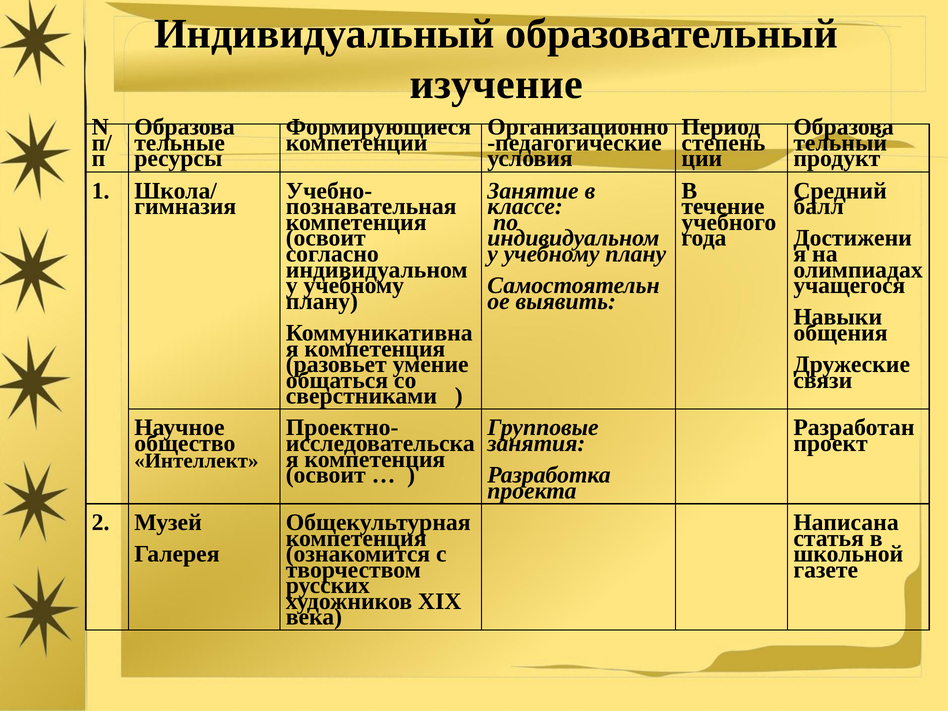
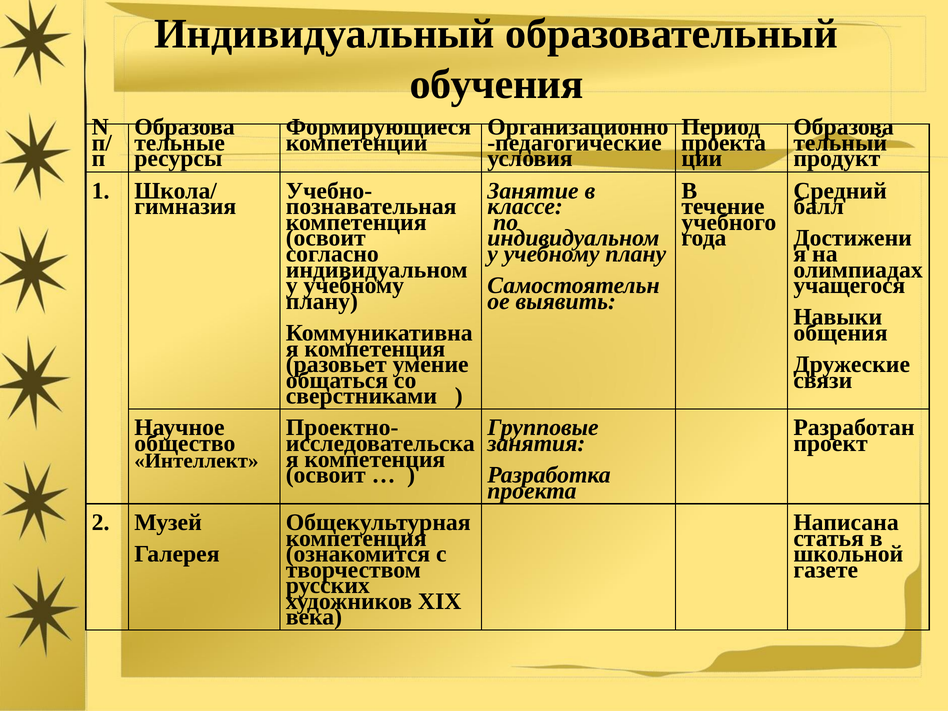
изучение: изучение -> обучения
степень at (723, 143): степень -> проекта
